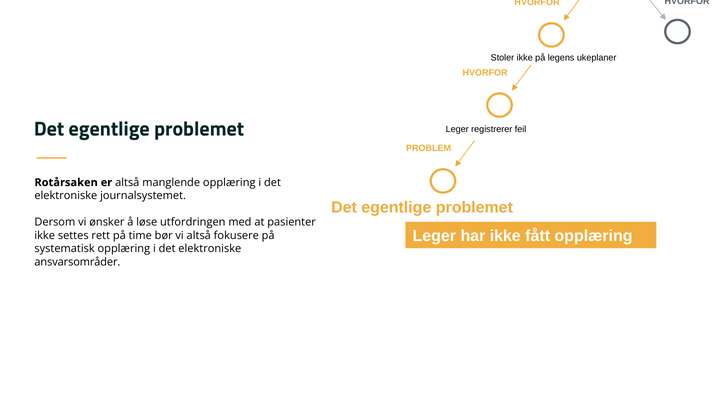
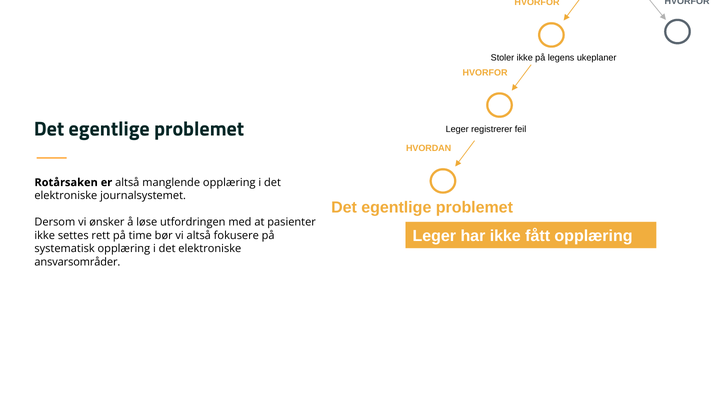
PROBLEM: PROBLEM -> HVORDAN
